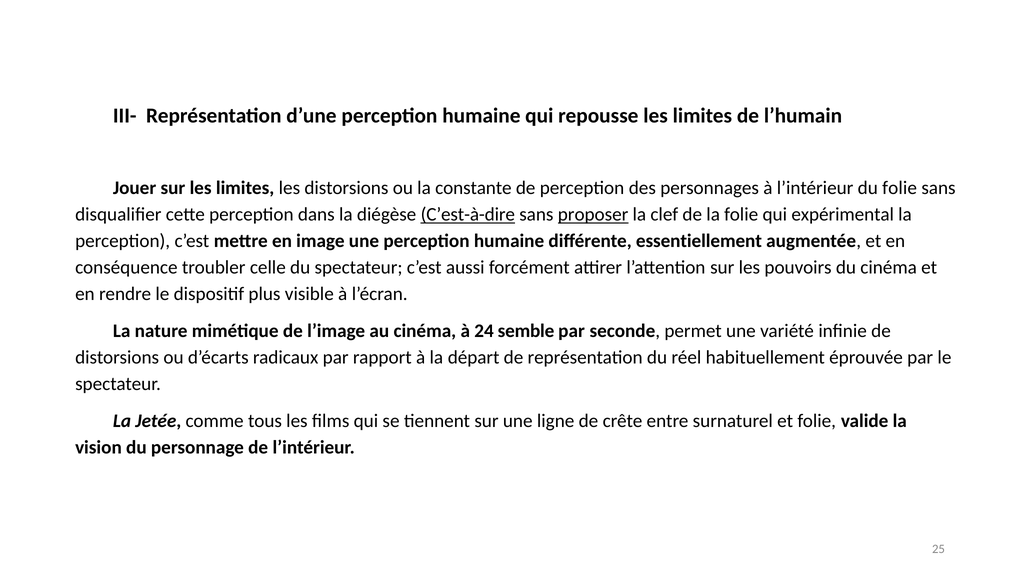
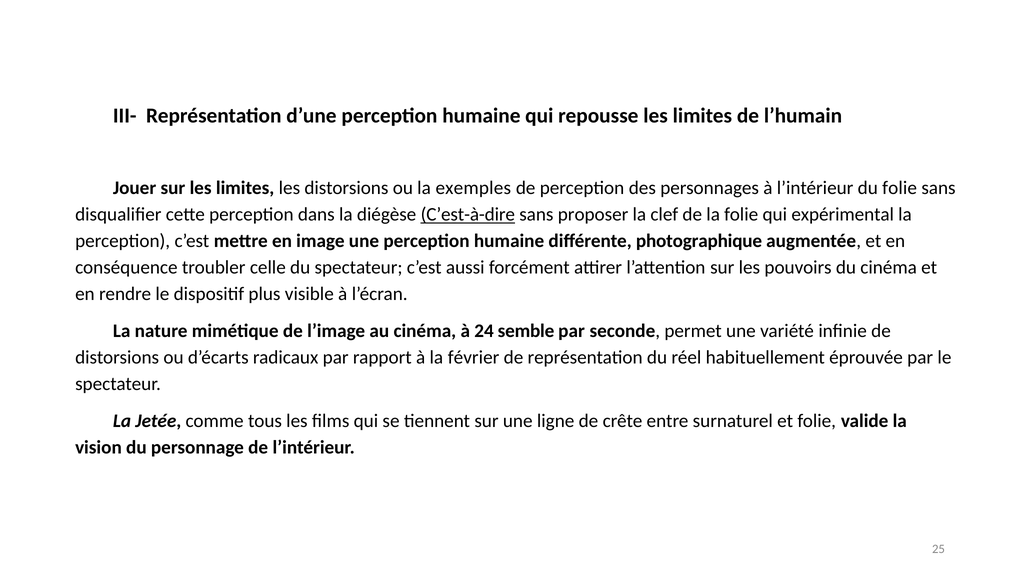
constante: constante -> exemples
proposer underline: present -> none
essentiellement: essentiellement -> photographique
départ: départ -> février
